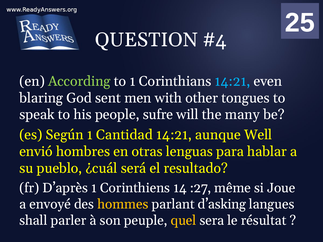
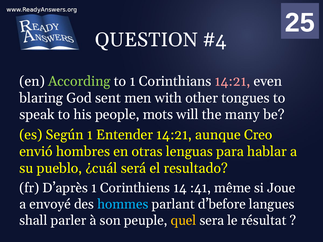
14:21 at (232, 81) colour: light blue -> pink
sufre: sufre -> mots
Cantidad: Cantidad -> Entender
Well: Well -> Creo
:27: :27 -> :41
hommes colour: yellow -> light blue
d’asking: d’asking -> d’before
